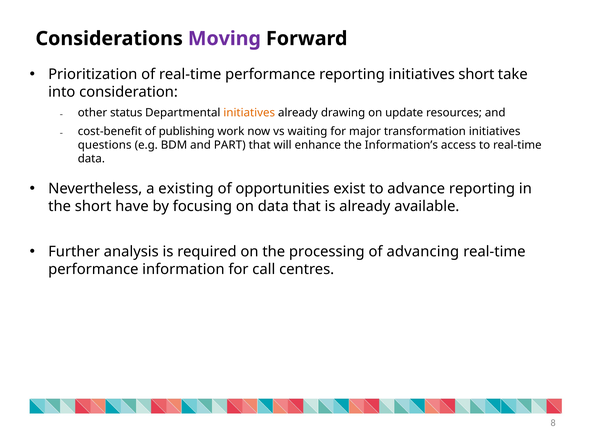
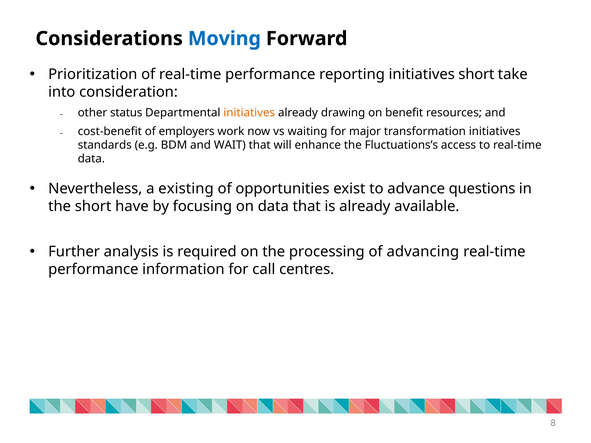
Moving colour: purple -> blue
update: update -> benefit
publishing: publishing -> employers
questions: questions -> standards
PART: PART -> WAIT
Information’s: Information’s -> Fluctuations’s
advance reporting: reporting -> questions
